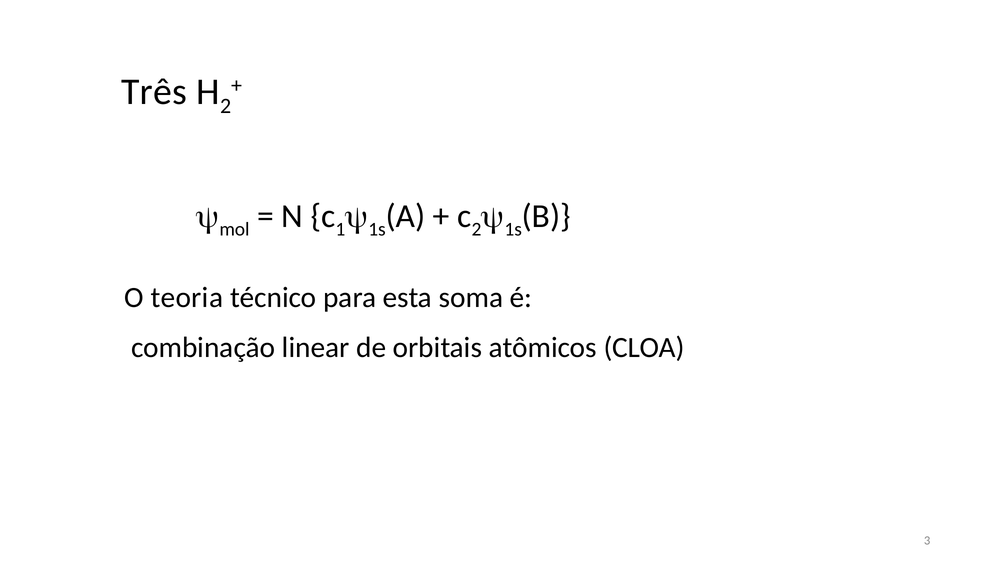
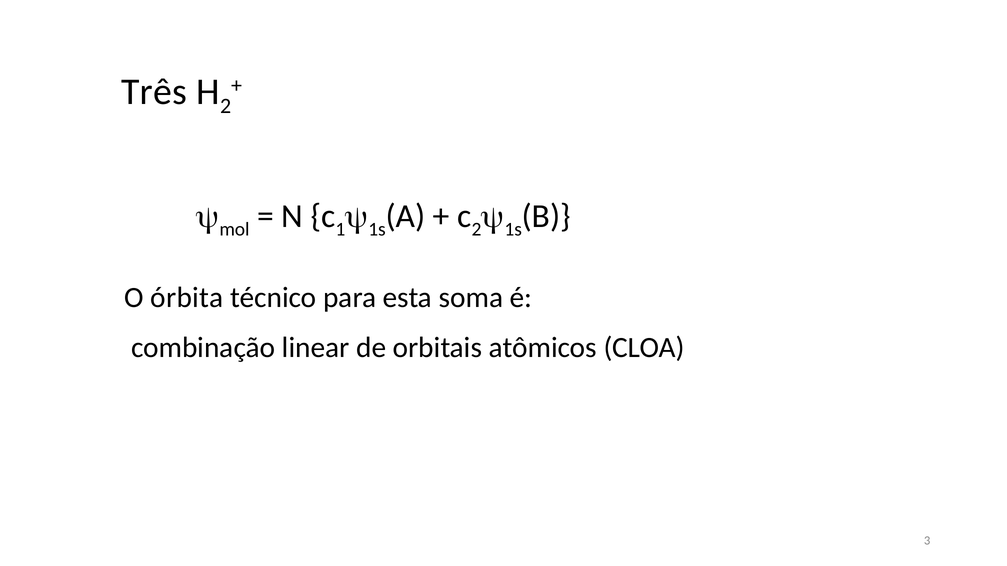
teoria: teoria -> órbita
